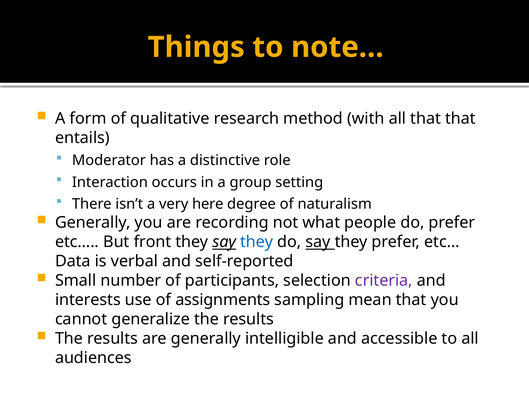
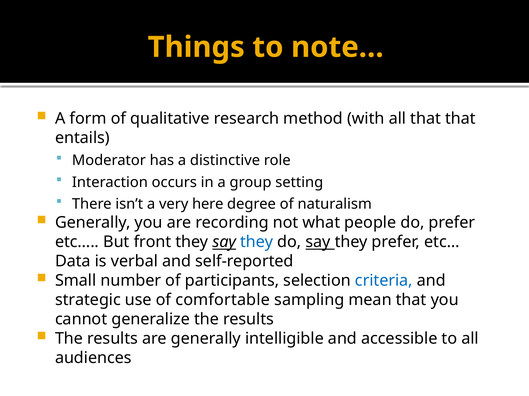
criteria colour: purple -> blue
interests: interests -> strategic
assignments: assignments -> comfortable
